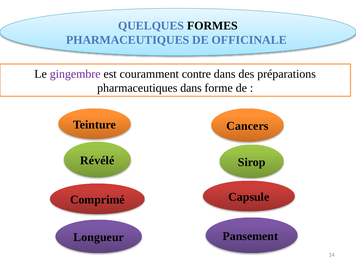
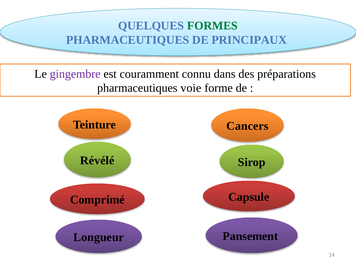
FORMES colour: black -> green
OFFICINALE: OFFICINALE -> PRINCIPAUX
contre: contre -> connu
pharmaceutiques dans: dans -> voie
